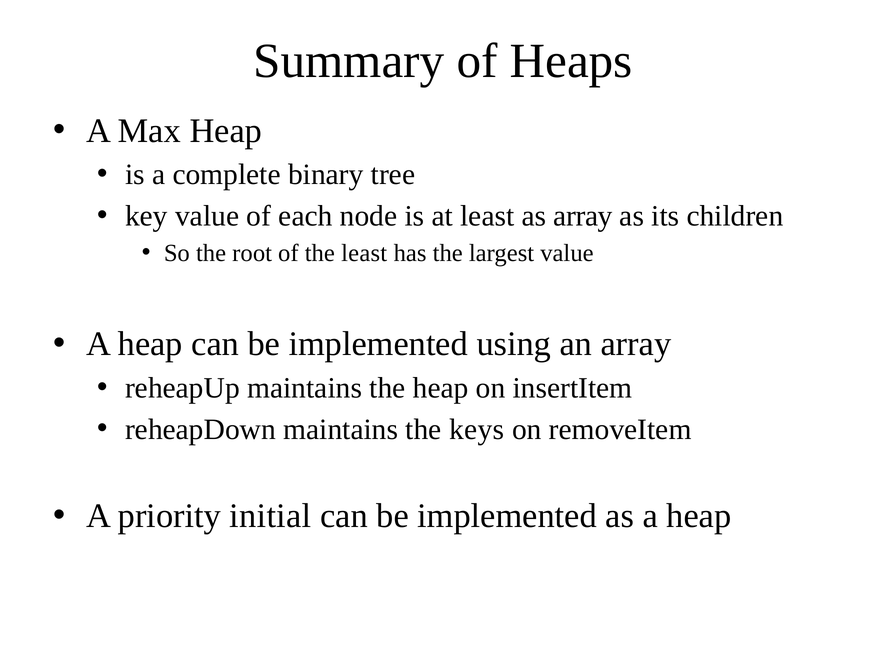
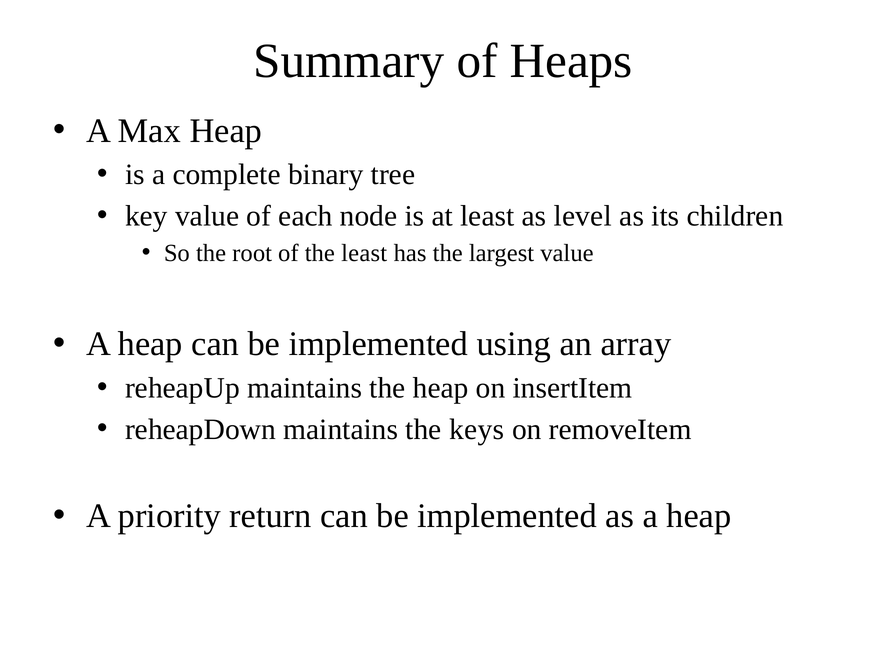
as array: array -> level
initial: initial -> return
